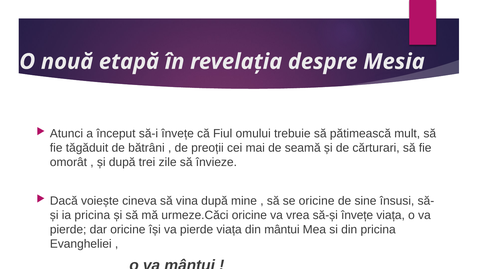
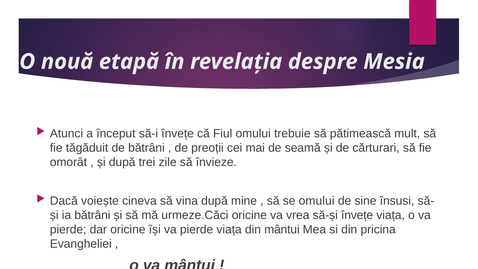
se oricine: oricine -> omului
ia pricina: pricina -> bătrâni
